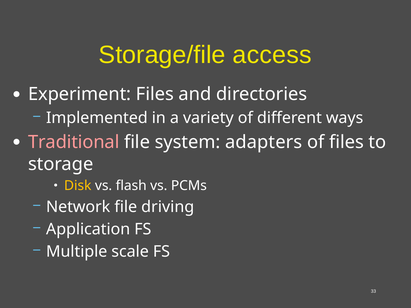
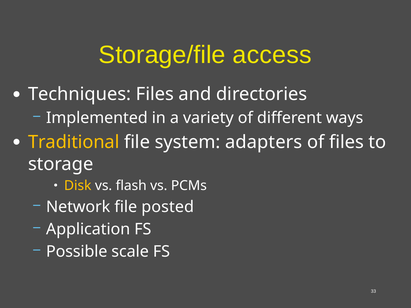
Experiment: Experiment -> Techniques
Traditional colour: pink -> yellow
driving: driving -> posted
Multiple: Multiple -> Possible
